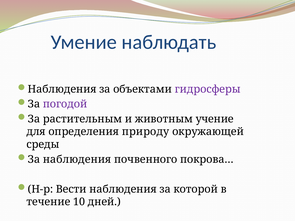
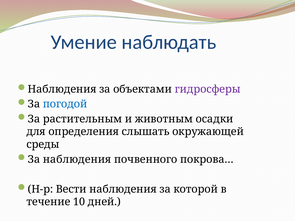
погодой colour: purple -> blue
учение: учение -> осадки
природу: природу -> слышать
